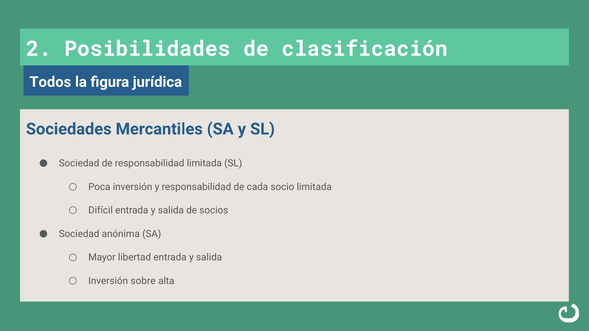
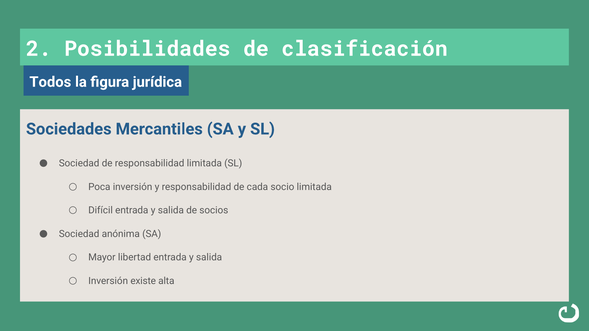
sobre: sobre -> existe
